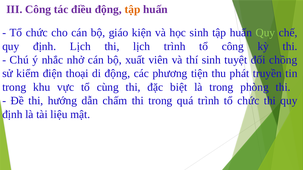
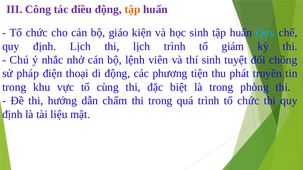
Quy at (265, 33) colour: light green -> light blue
tổ công: công -> giám
xuất: xuất -> lệnh
kiểm: kiểm -> pháp
